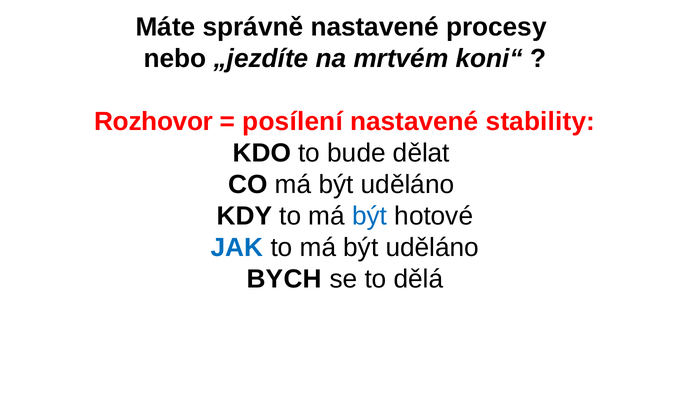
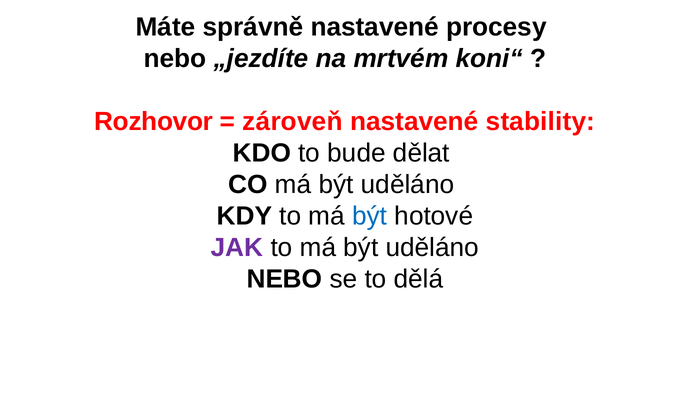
posílení: posílení -> zároveň
JAK colour: blue -> purple
BYCH at (284, 279): BYCH -> NEBO
